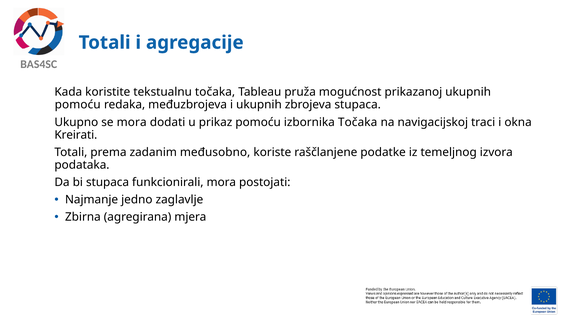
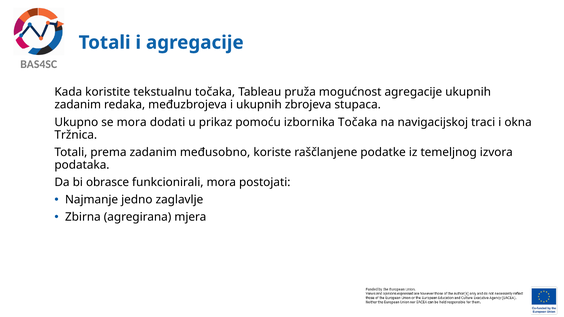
mogućnost prikazanoj: prikazanoj -> agregacije
pomoću at (78, 105): pomoću -> zadanim
Kreirati: Kreirati -> Tržnica
bi stupaca: stupaca -> obrasce
